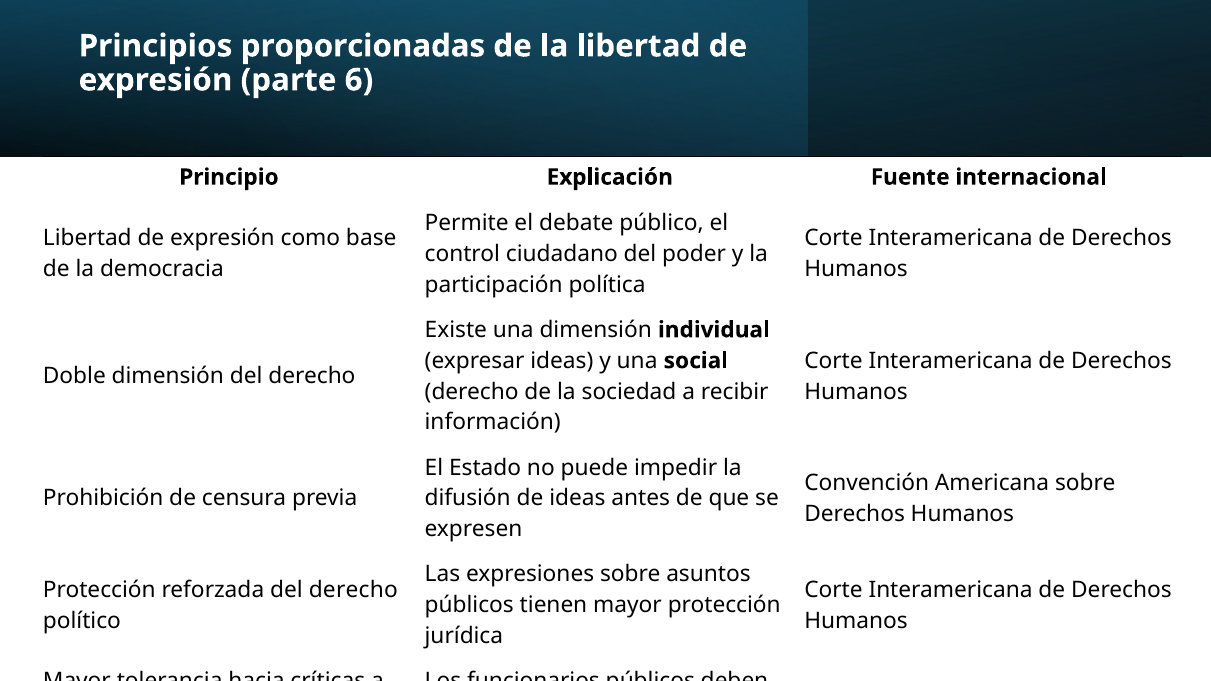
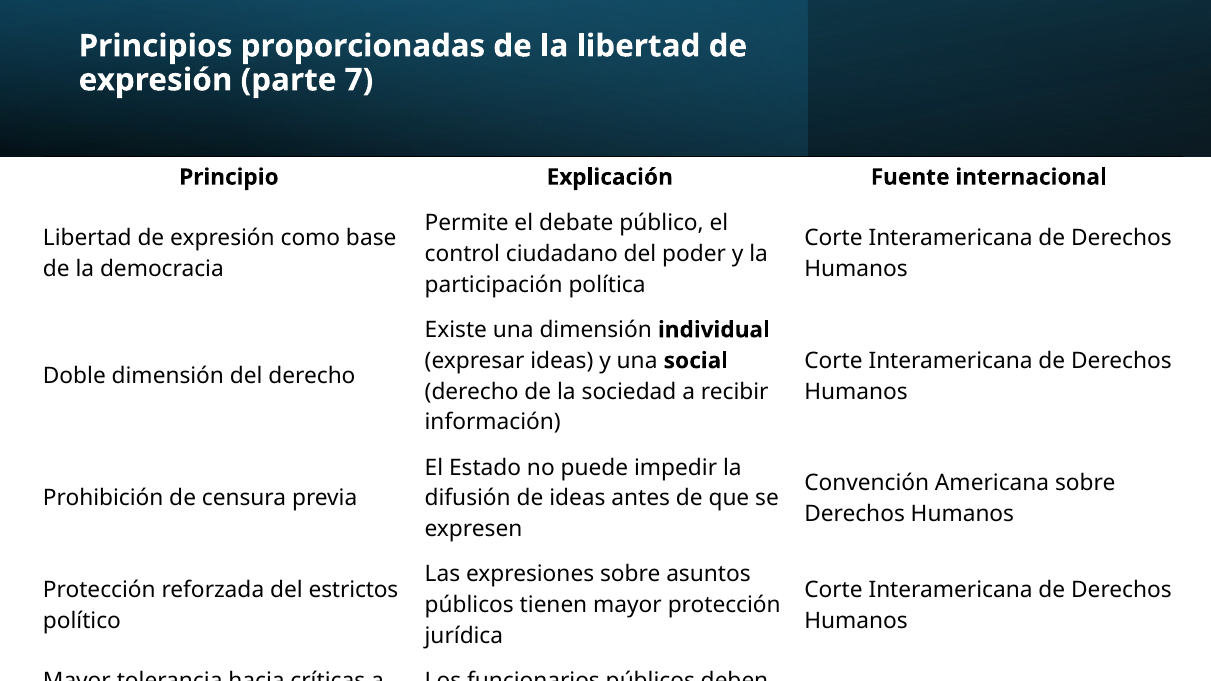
6: 6 -> 7
reforzada del derecho: derecho -> estrictos
